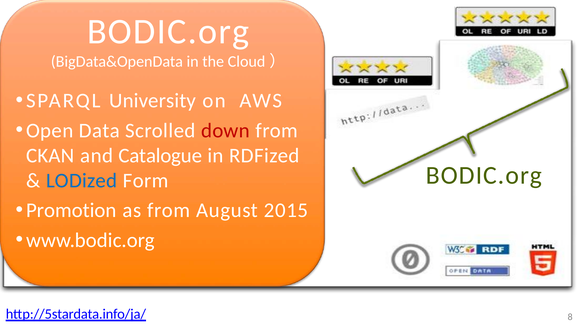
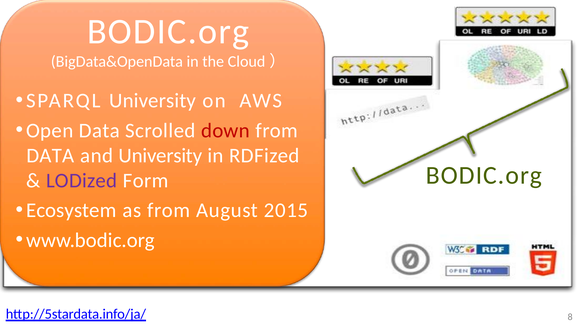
CKAN at (50, 156): CKAN -> DATA
and Catalogue: Catalogue -> University
LODized colour: blue -> purple
Promotion: Promotion -> Ecosystem
